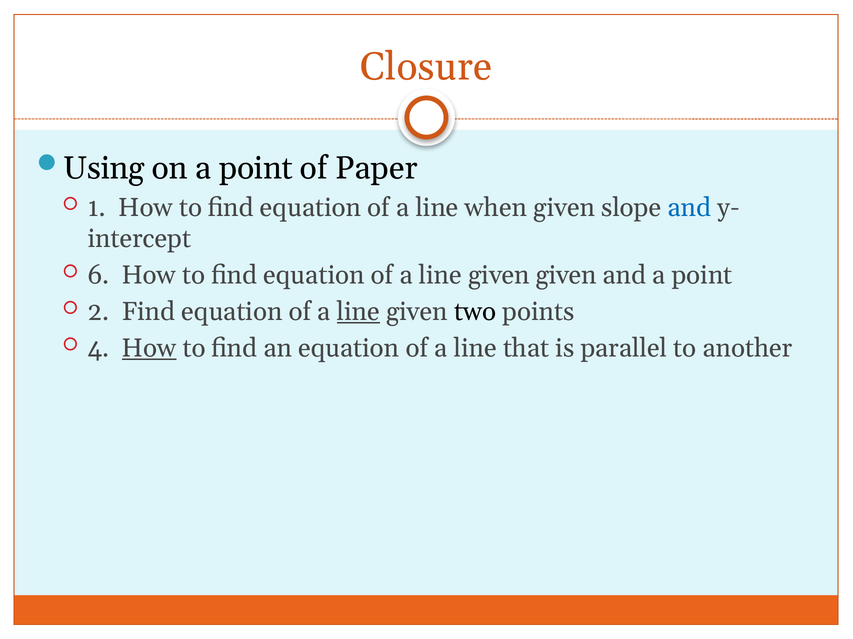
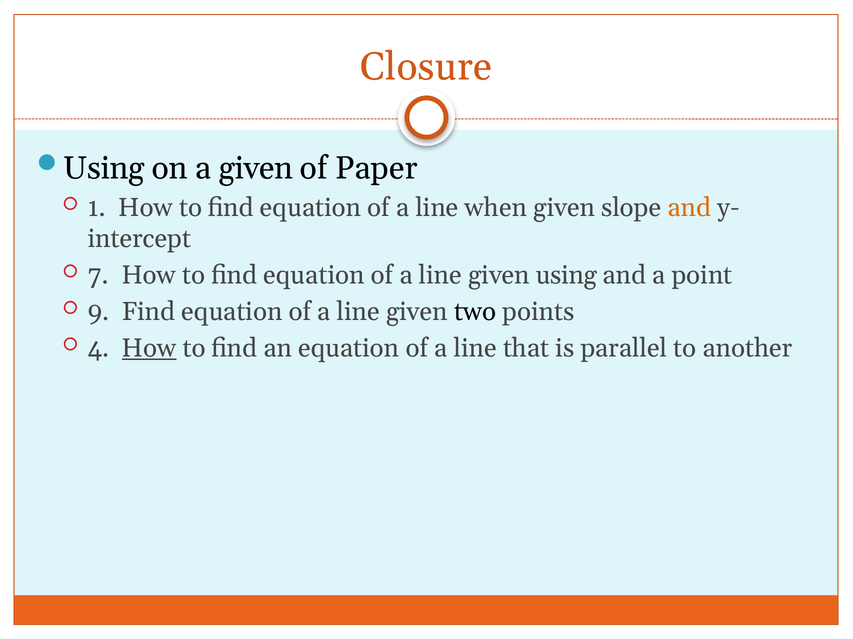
on a point: point -> given
and at (689, 208) colour: blue -> orange
6: 6 -> 7
given given: given -> using
2: 2 -> 9
line at (358, 312) underline: present -> none
